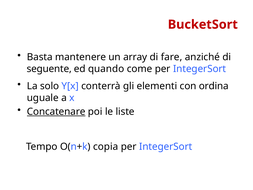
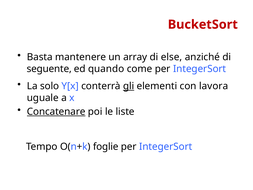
fare: fare -> else
gli underline: none -> present
ordina: ordina -> lavora
copia: copia -> foglie
